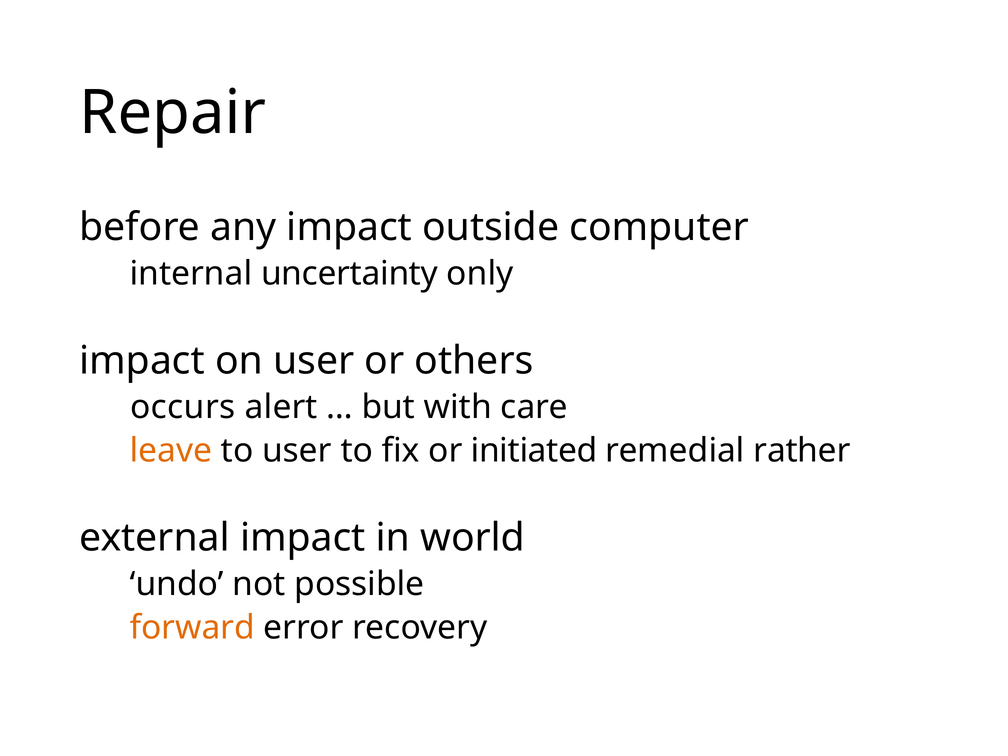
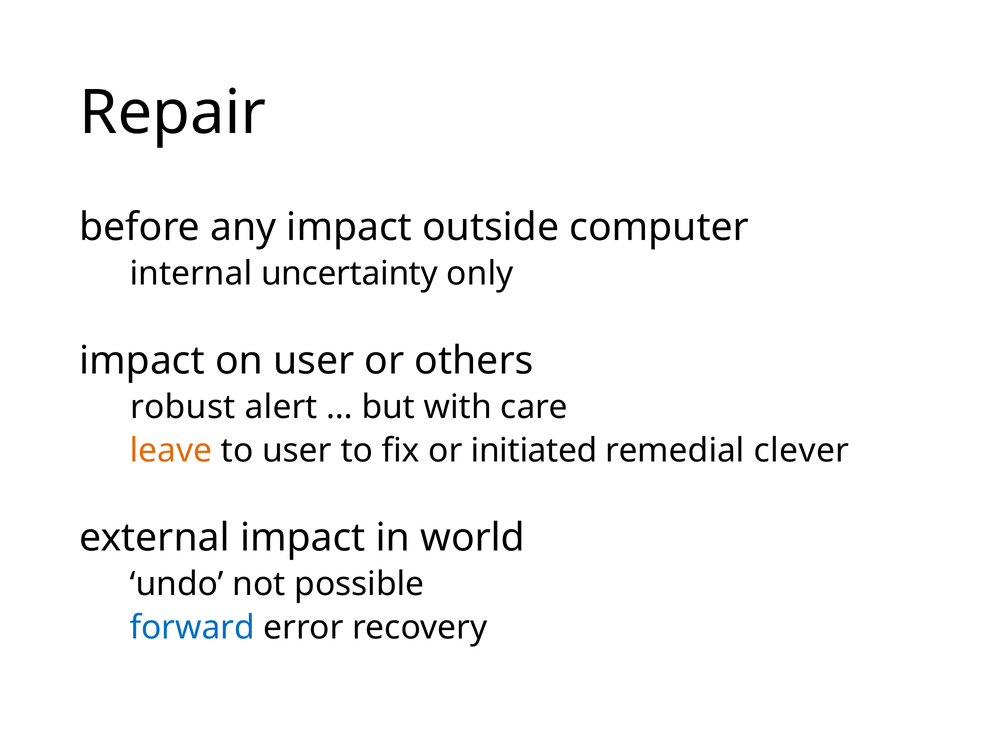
occurs: occurs -> robust
rather: rather -> clever
forward colour: orange -> blue
